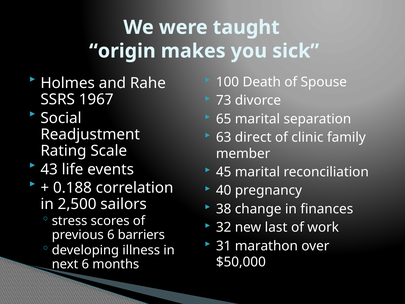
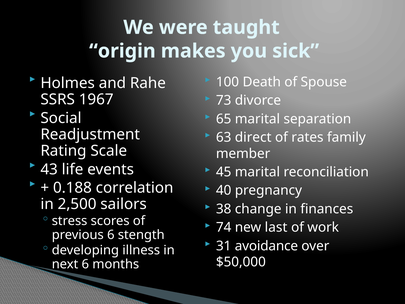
clinic: clinic -> rates
32: 32 -> 74
barriers: barriers -> stength
marathon: marathon -> avoidance
